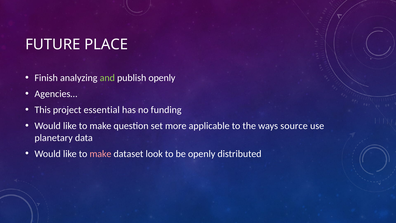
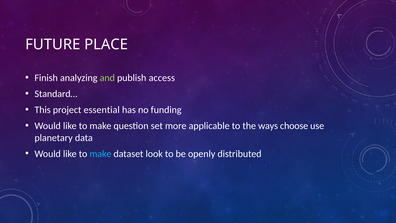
publish openly: openly -> access
Agencies…: Agencies… -> Standard…
source: source -> choose
make at (100, 154) colour: pink -> light blue
